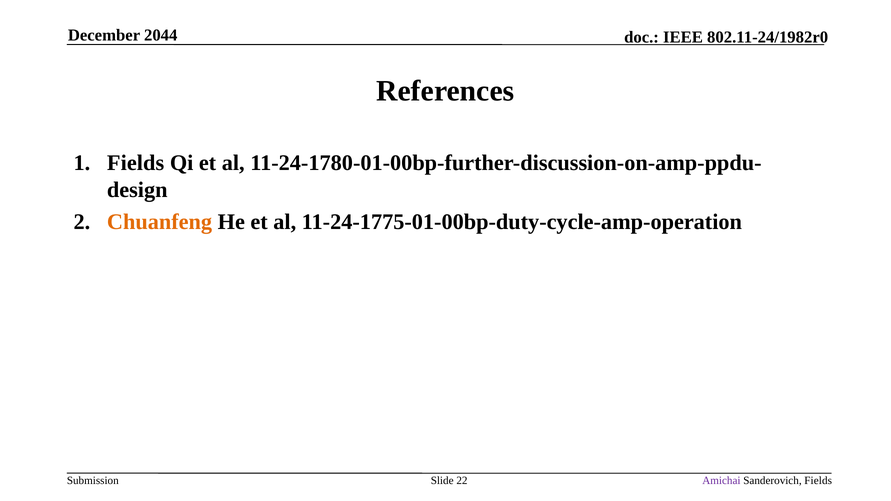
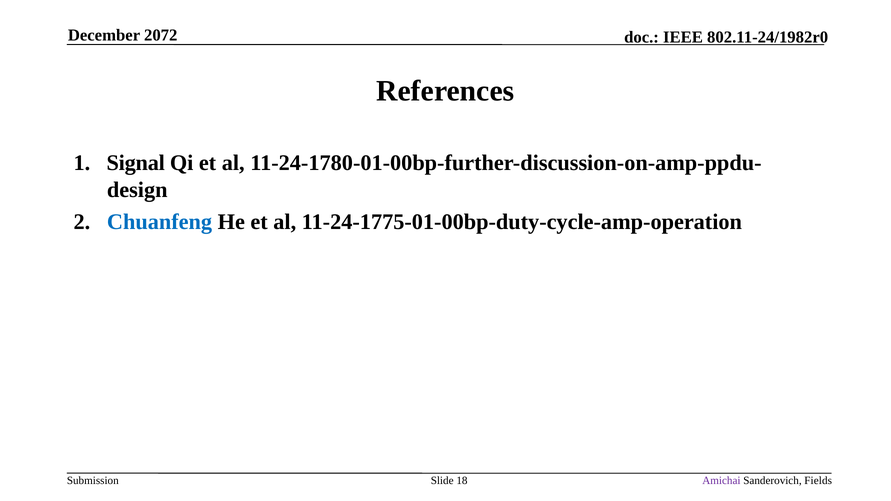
2044: 2044 -> 2072
Fields at (136, 163): Fields -> Signal
Chuanfeng colour: orange -> blue
22: 22 -> 18
